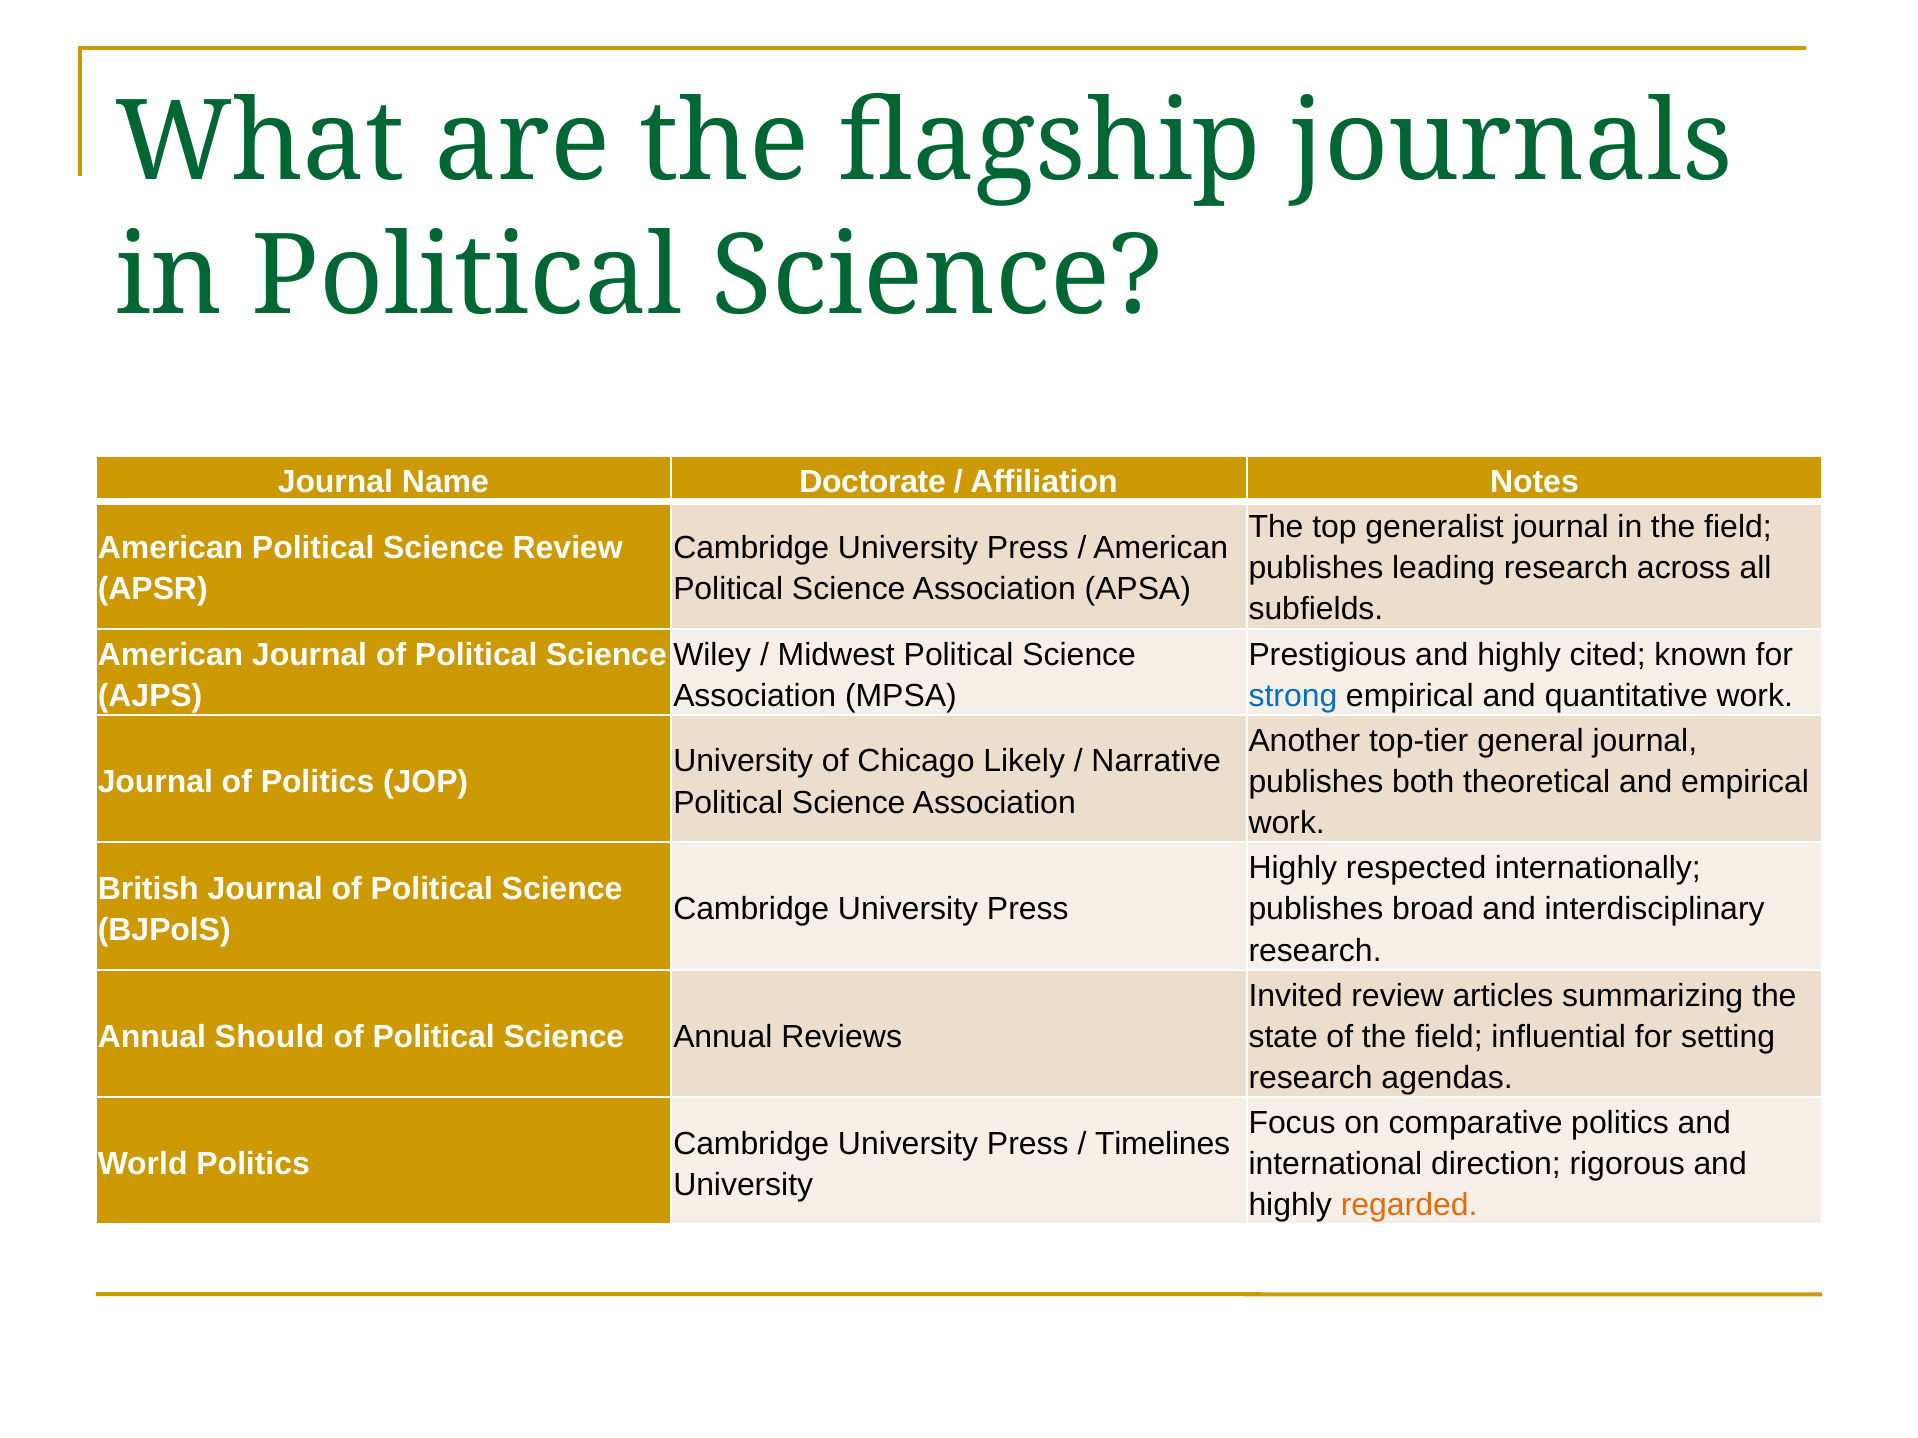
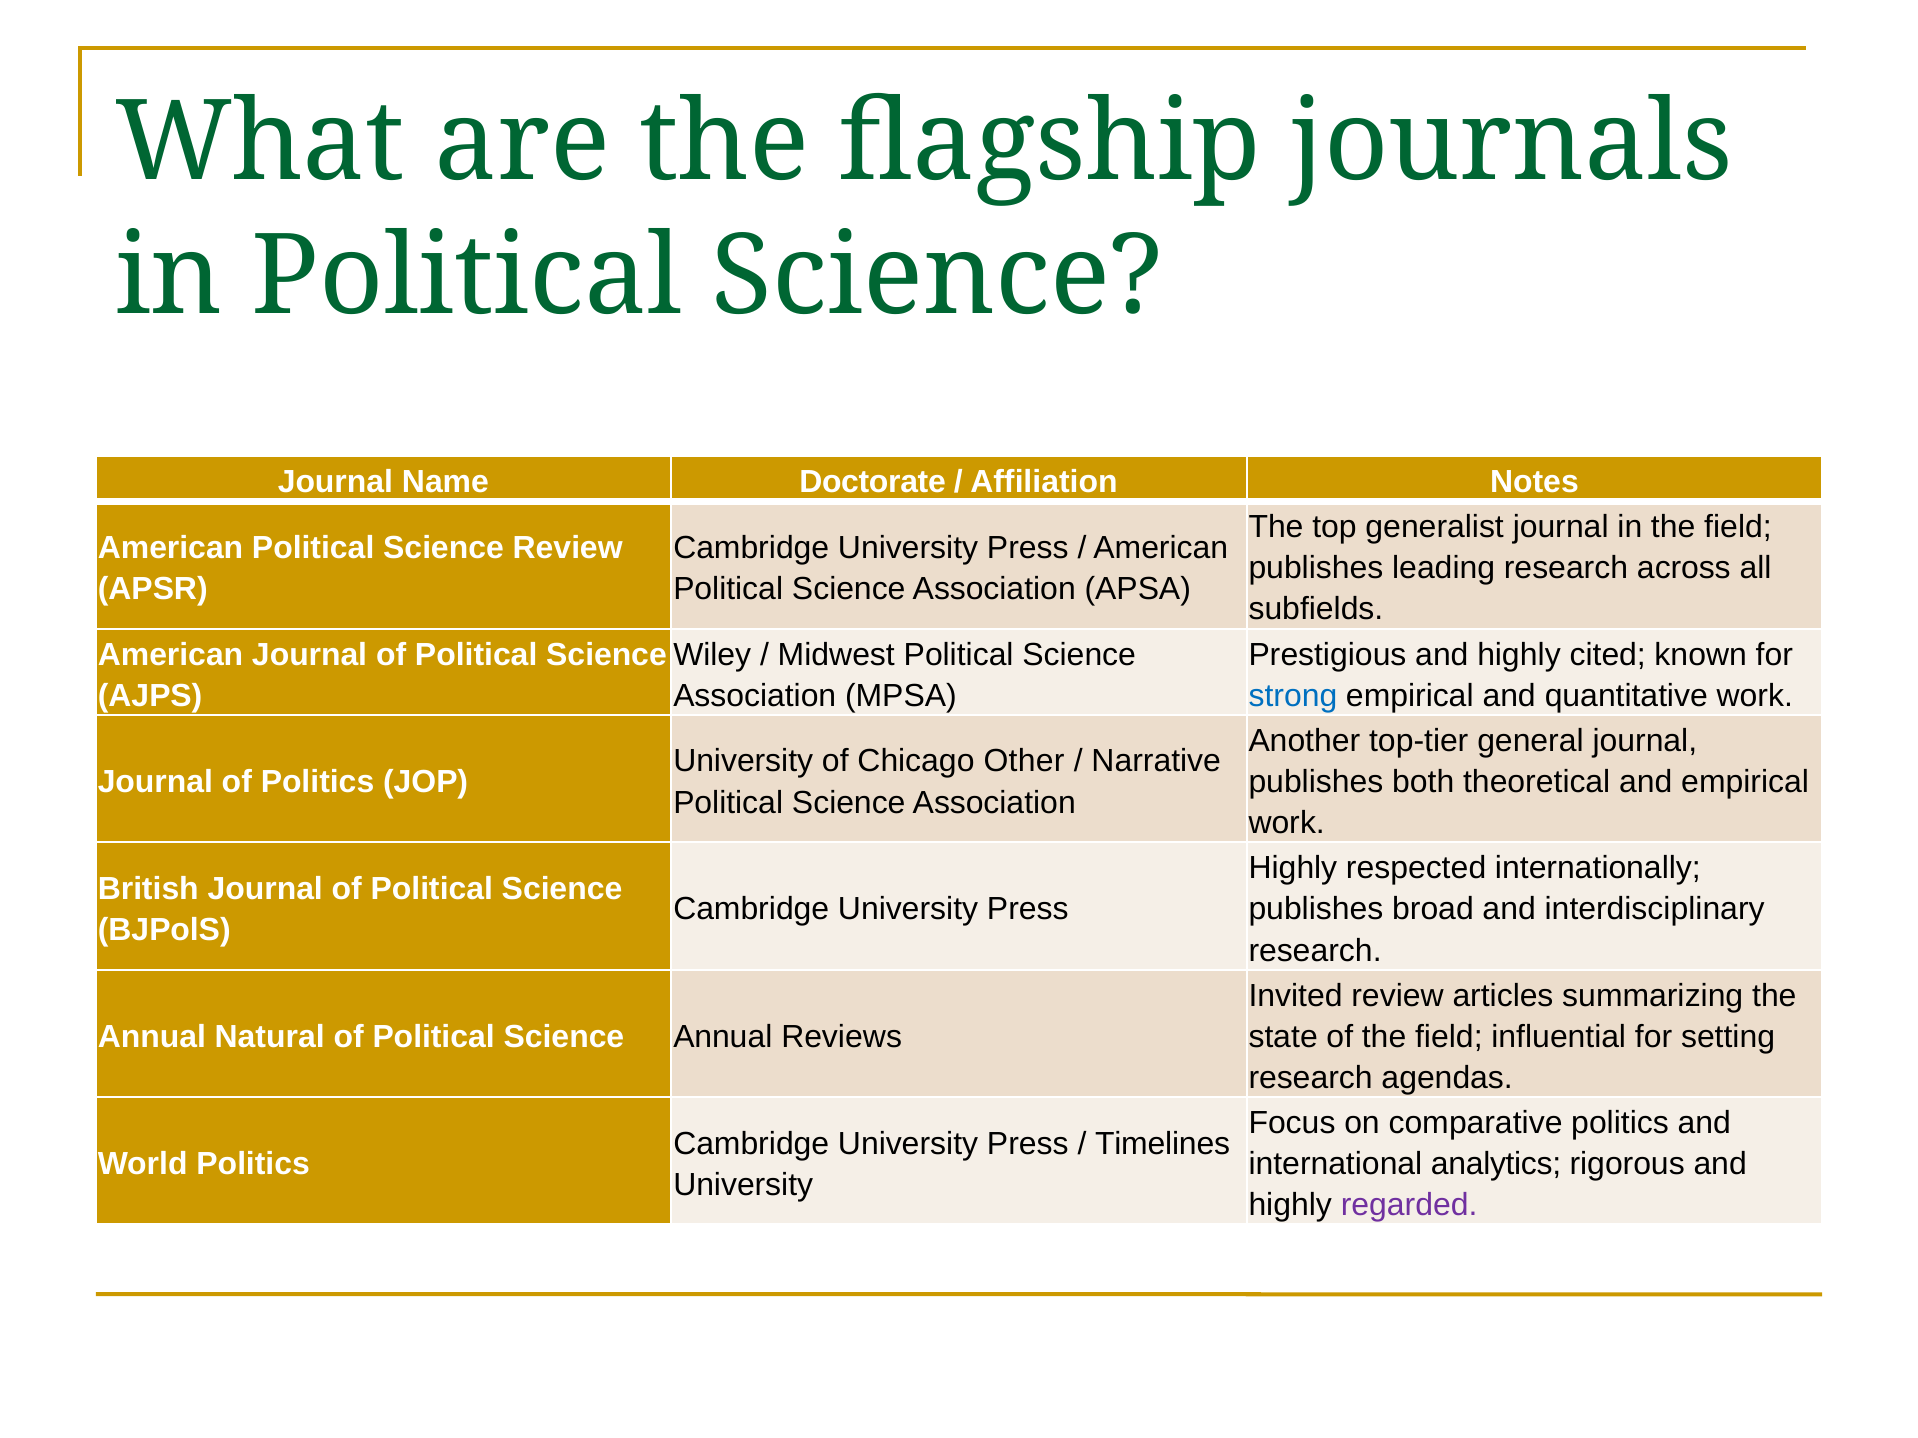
Likely: Likely -> Other
Should: Should -> Natural
direction: direction -> analytics
regarded colour: orange -> purple
